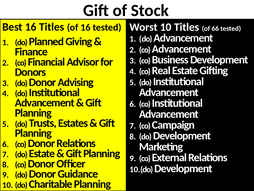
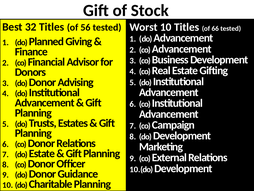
Best 16: 16 -> 32
of 16: 16 -> 56
